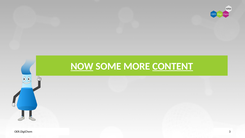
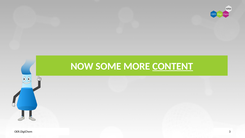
NOW underline: present -> none
